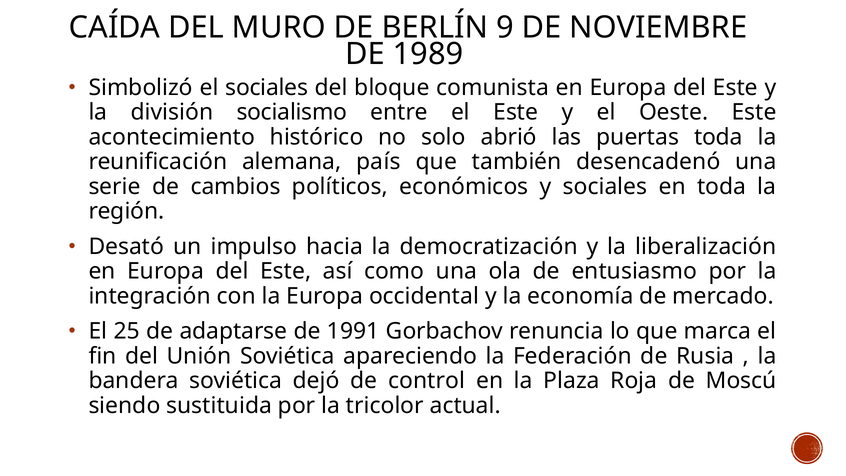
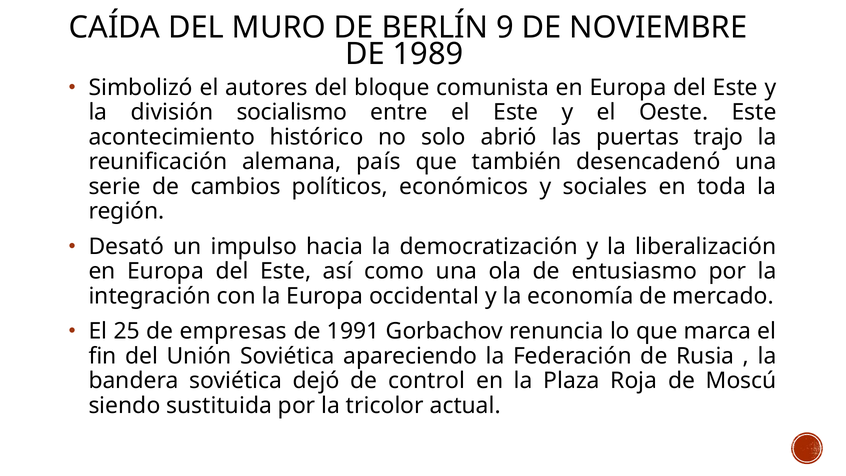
el sociales: sociales -> autores
puertas toda: toda -> trajo
adaptarse: adaptarse -> empresas
